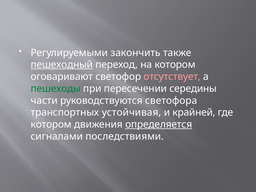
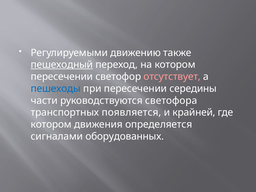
закончить: закончить -> движению
оговаривают at (62, 77): оговаривают -> пересечении
пешеходы colour: green -> blue
устойчивая: устойчивая -> появляется
определяется underline: present -> none
последствиями: последствиями -> оборудованных
